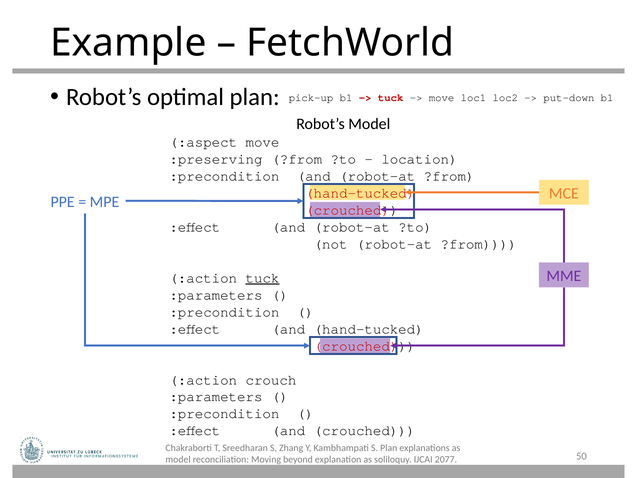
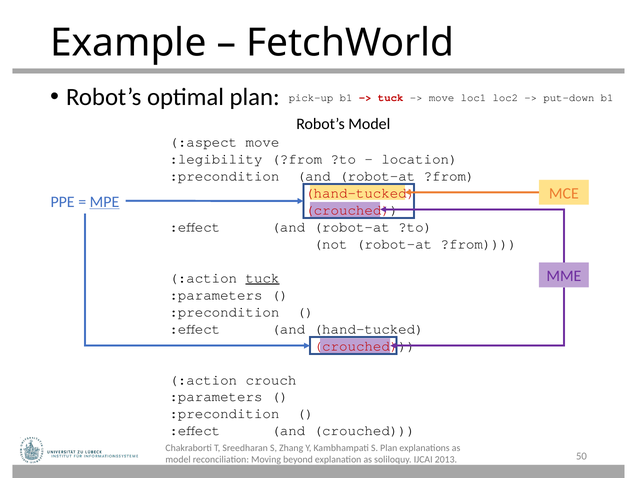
:preserving: :preserving -> :legibility
MPE underline: none -> present
2077: 2077 -> 2013
